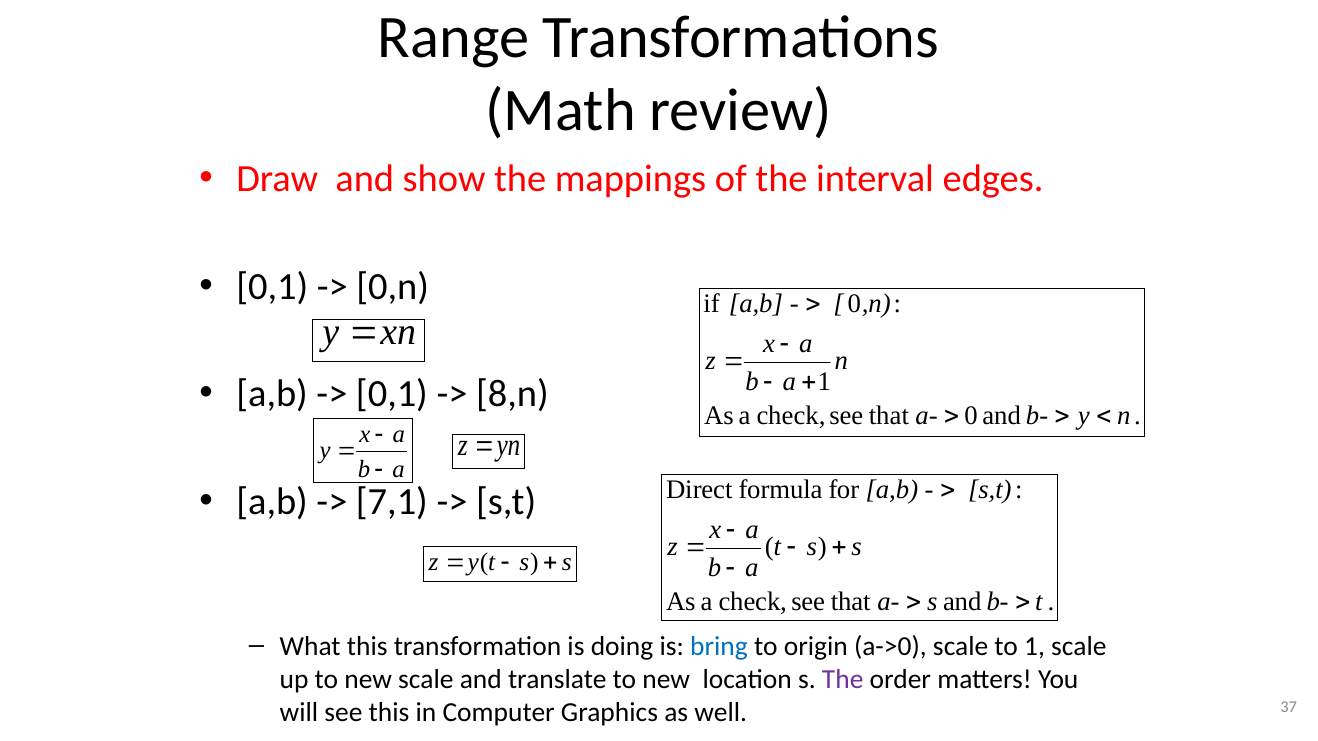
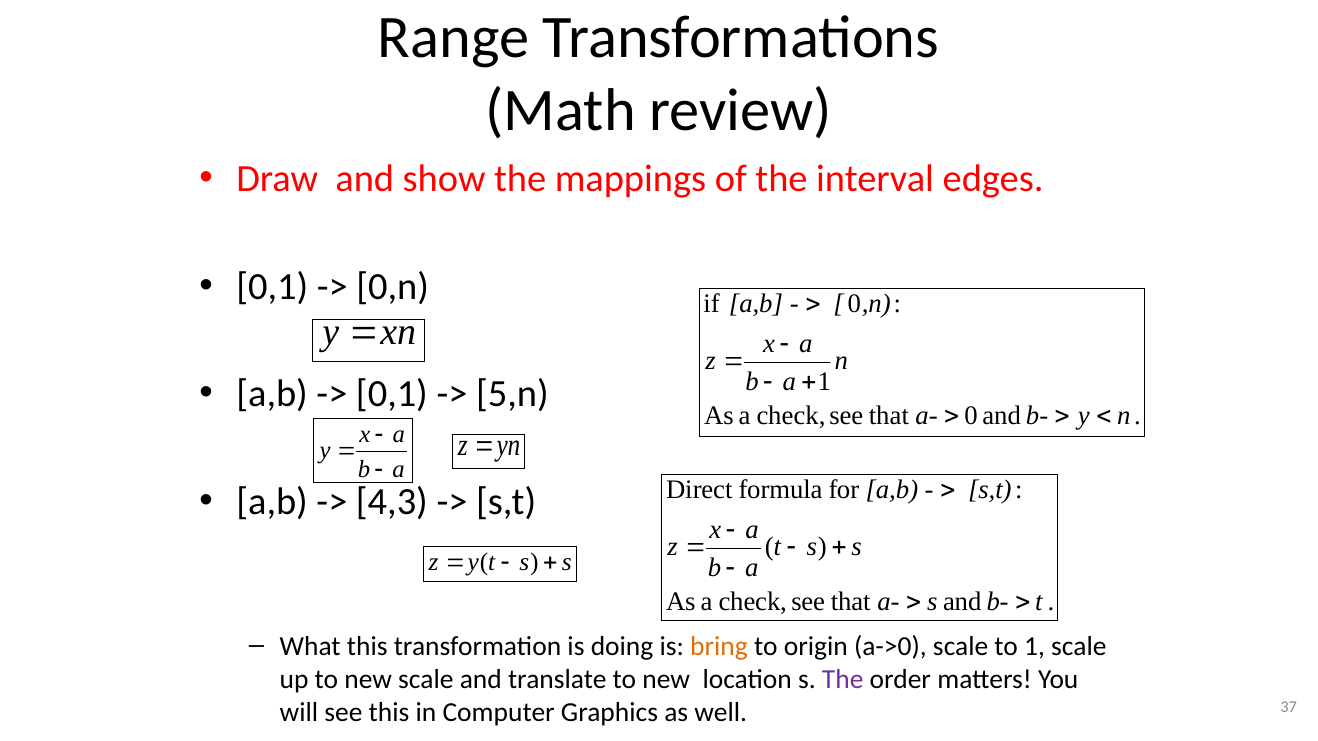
8,n: 8,n -> 5,n
7,1: 7,1 -> 4,3
bring colour: blue -> orange
